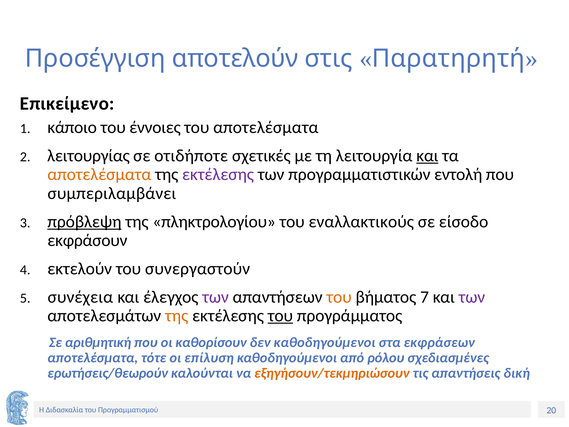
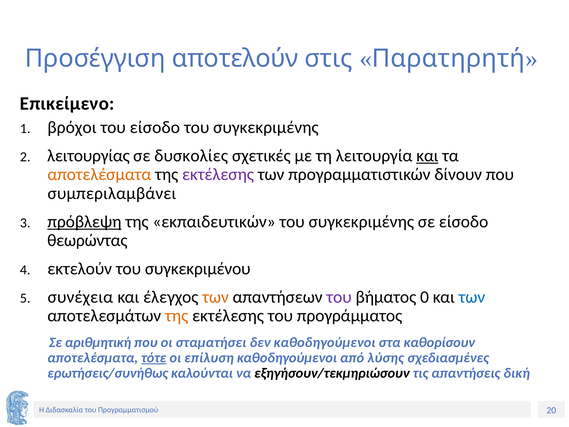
κάποιο: κάποιο -> βρόχοι
του έννοιες: έννοιες -> είσοδο
αποτελέσματα at (266, 127): αποτελέσματα -> συγκεκριμένης
οτιδήποτε: οτιδήποτε -> δυσκολίες
εντολή: εντολή -> δίνουν
πληκτρολογίου: πληκτρολογίου -> εκπαιδευτικών
εναλλακτικούς at (361, 222): εναλλακτικούς -> συγκεκριμένης
εκφράσουν: εκφράσουν -> θεωρώντας
συνεργαστούν: συνεργαστούν -> συγκεκριμένου
των at (216, 297) colour: purple -> orange
του at (339, 297) colour: orange -> purple
7: 7 -> 0
των at (472, 297) colour: purple -> blue
του at (280, 316) underline: present -> none
καθορίσουν: καθορίσουν -> σταματήσει
εκφράσεων: εκφράσεων -> καθορίσουν
τότε underline: none -> present
ρόλου: ρόλου -> λύσης
ερωτήσεις/θεωρούν: ερωτήσεις/θεωρούν -> ερωτήσεις/συνήθως
εξηγήσουν/τεκμηριώσουν colour: orange -> black
